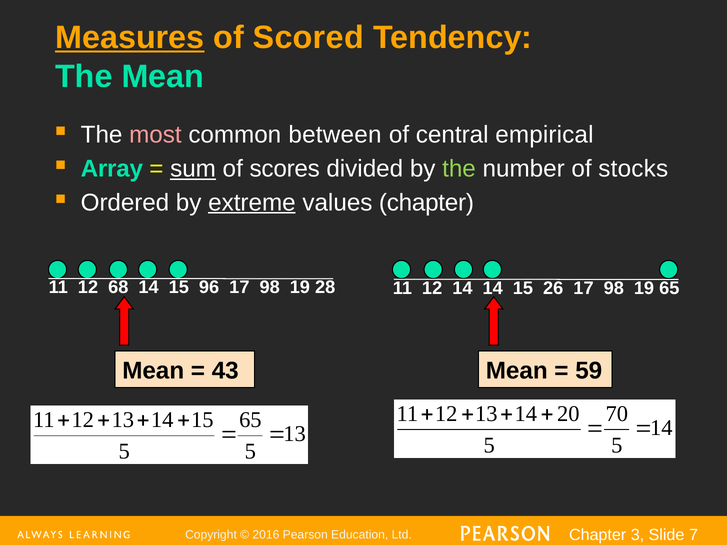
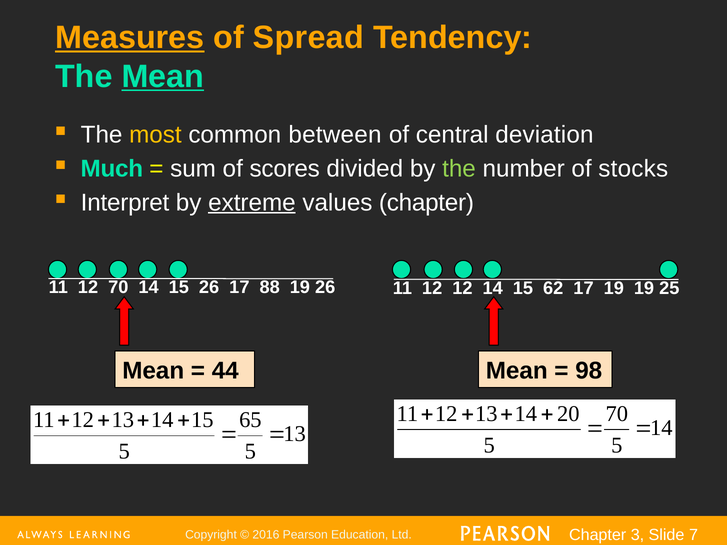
Scored: Scored -> Spread
Mean at (163, 76) underline: none -> present
most colour: pink -> yellow
empirical: empirical -> deviation
Array: Array -> Much
sum underline: present -> none
Ordered: Ordered -> Interpret
12 68: 68 -> 70
15 96: 96 -> 26
98 at (270, 287): 98 -> 88
19 28: 28 -> 26
12 14: 14 -> 12
26: 26 -> 62
98 at (614, 288): 98 -> 19
19 65: 65 -> 25
43: 43 -> 44
59: 59 -> 98
